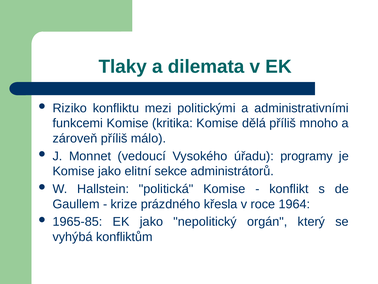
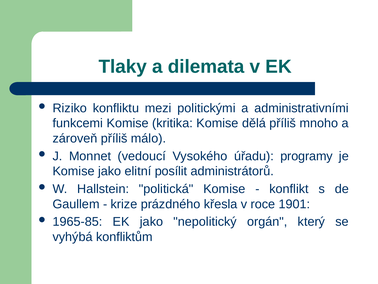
sekce: sekce -> posílit
1964: 1964 -> 1901
